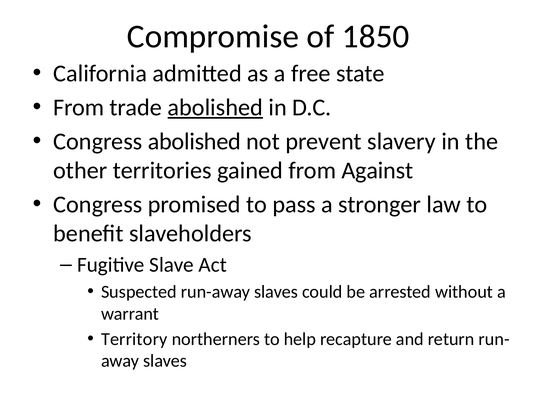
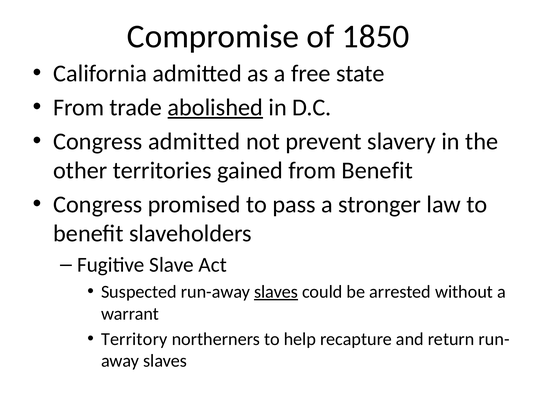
Congress abolished: abolished -> admitted
from Against: Against -> Benefit
slaves at (276, 292) underline: none -> present
